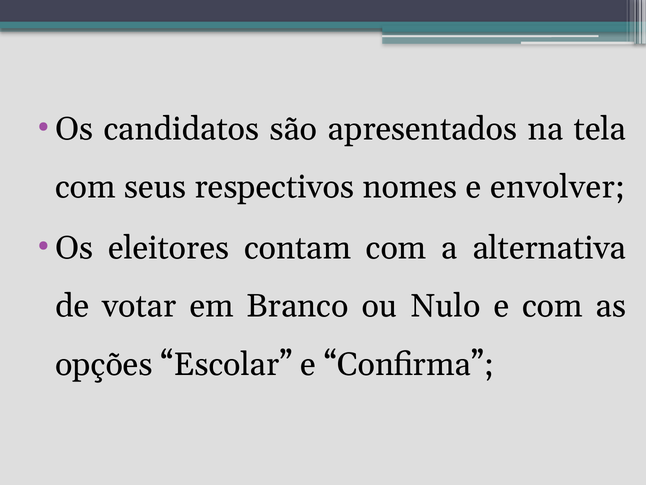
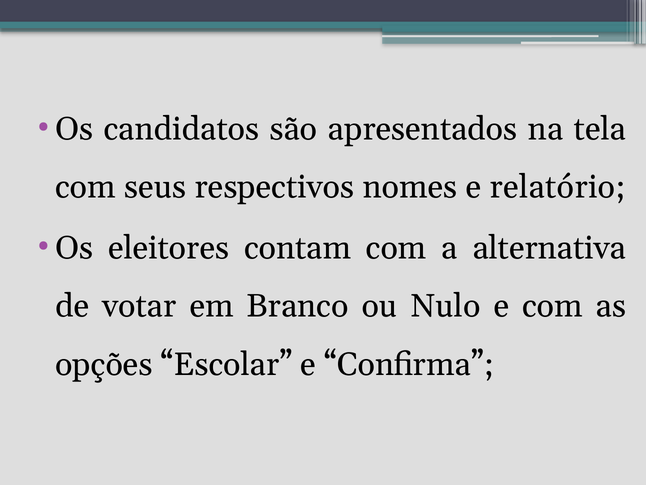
envolver: envolver -> relatório
